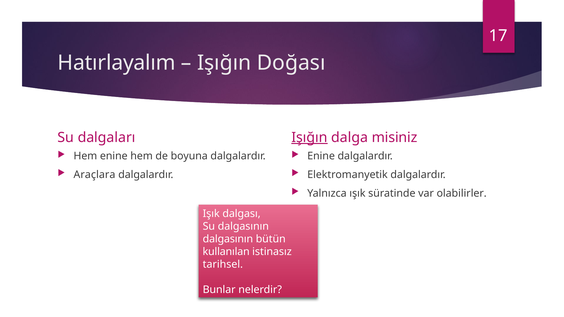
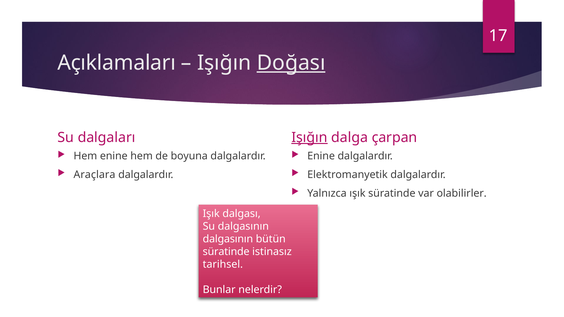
Hatırlayalım: Hatırlayalım -> Açıklamaları
Doğası underline: none -> present
misiniz: misiniz -> çarpan
kullanılan at (226, 252): kullanılan -> süratinde
